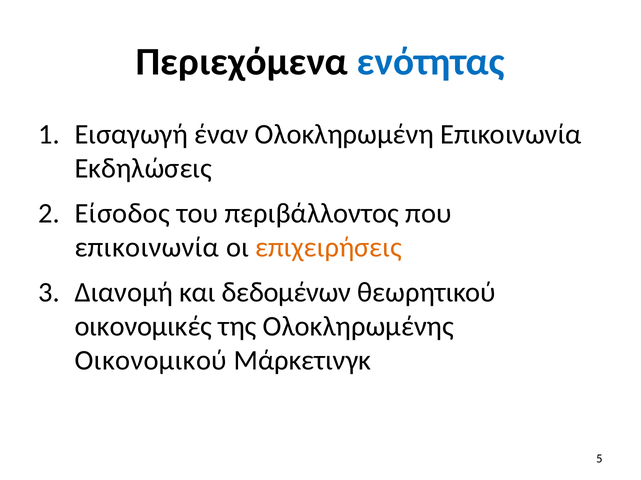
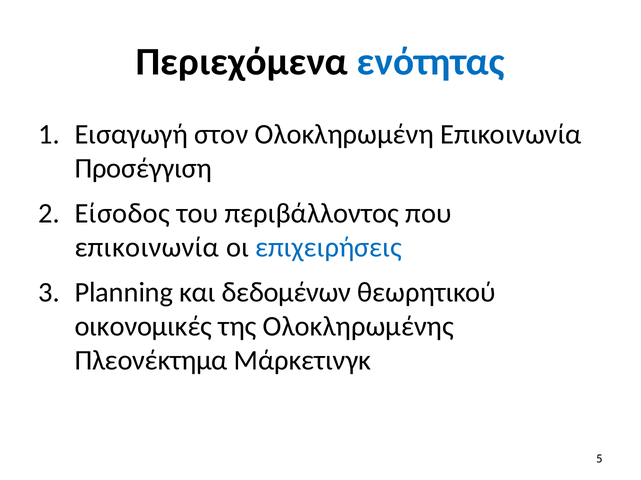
έναν: έναν -> στον
Εκδηλώσεις: Εκδηλώσεις -> Προσέγγιση
επιχειρήσεις colour: orange -> blue
Διανομή: Διανομή -> Planning
Οικονομικού: Οικονομικού -> Πλεονέκτημα
